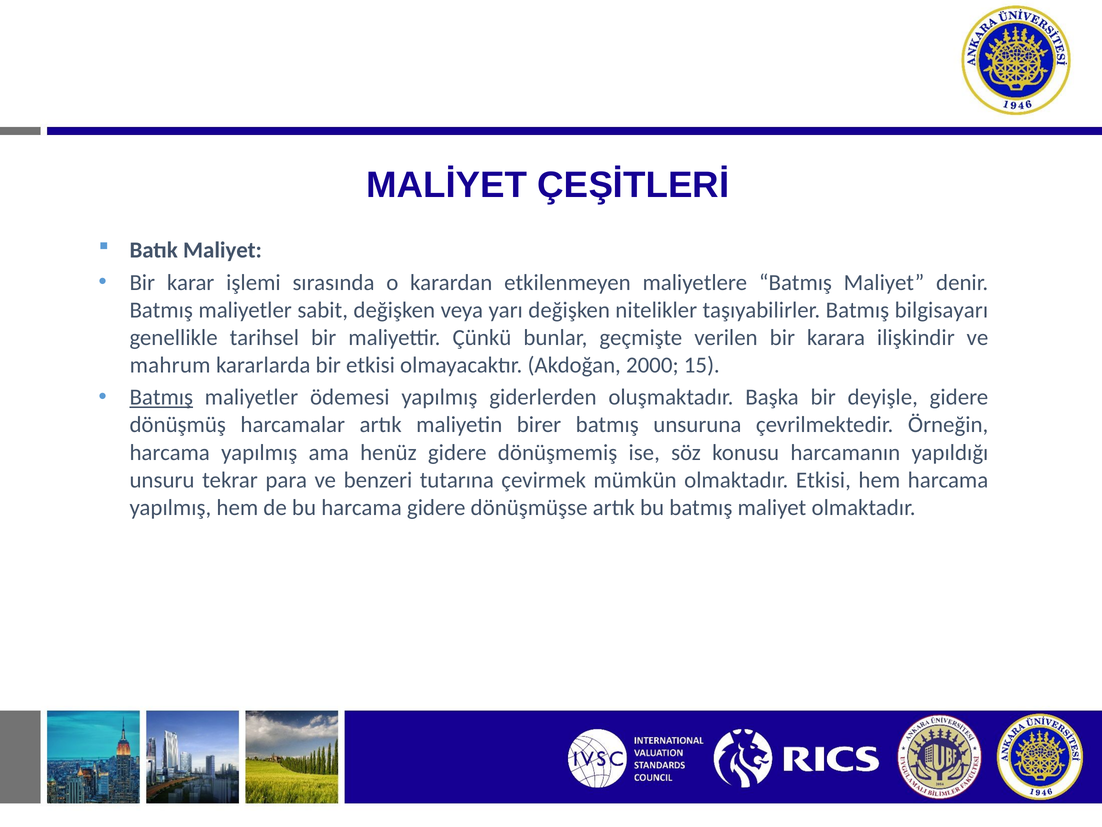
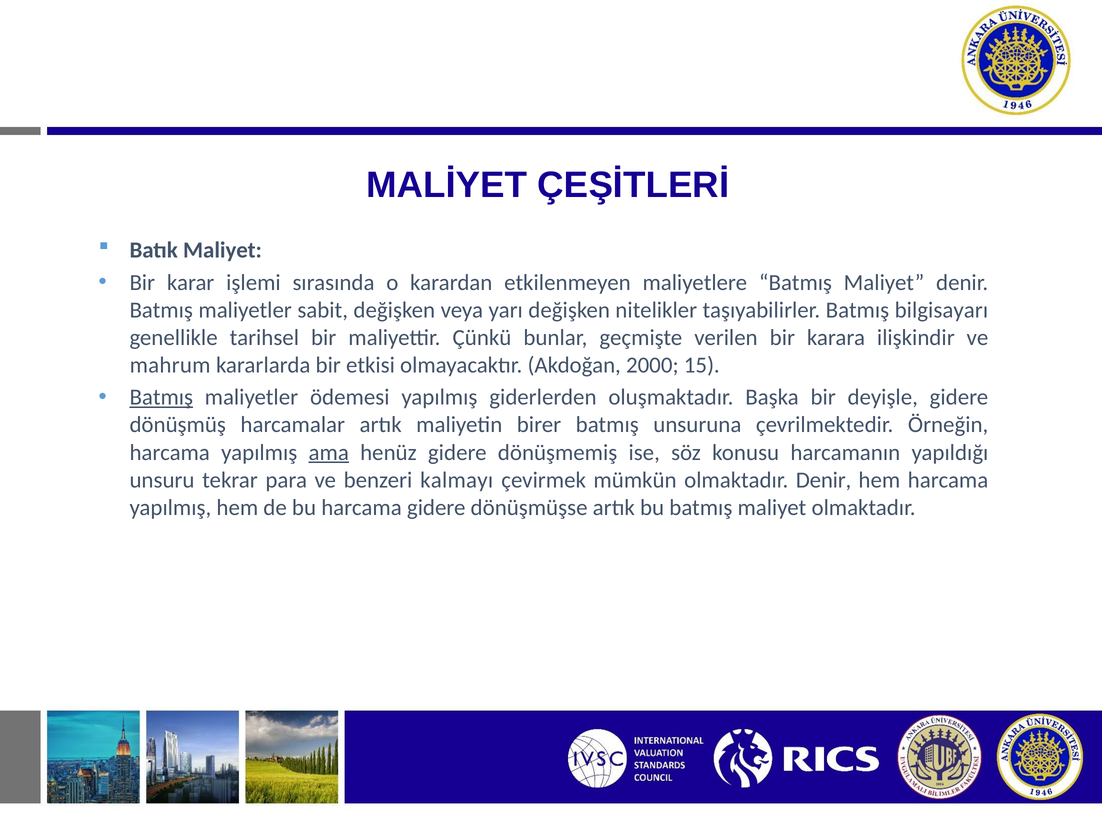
ama underline: none -> present
tutarına: tutarına -> kalmayı
olmaktadır Etkisi: Etkisi -> Denir
